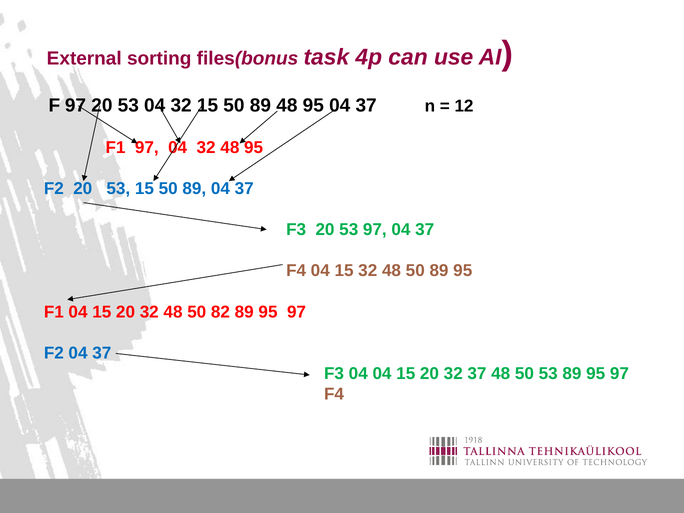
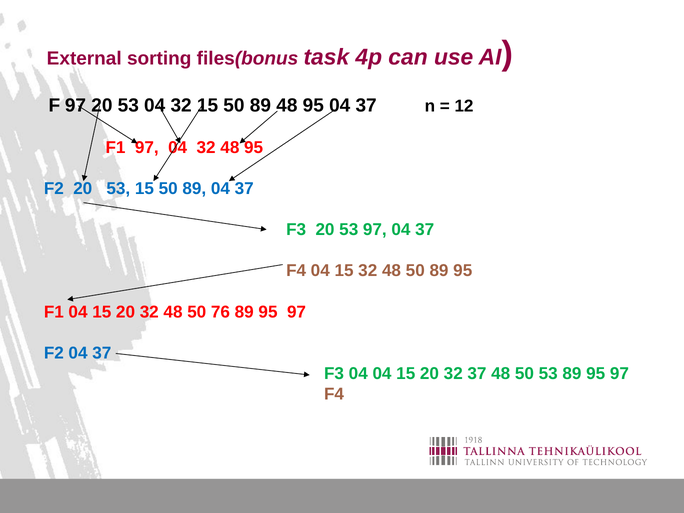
82: 82 -> 76
